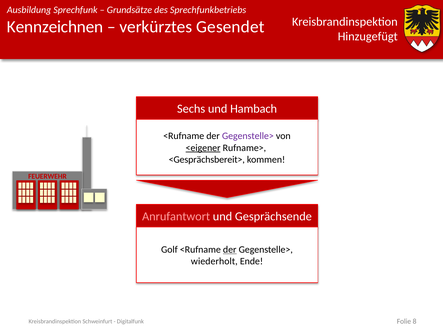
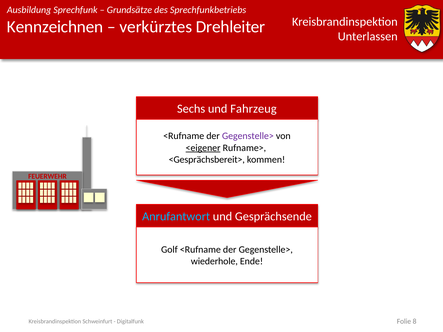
Gesendet: Gesendet -> Drehleiter
Hinzugefügt: Hinzugefügt -> Unterlassen
Hambach: Hambach -> Fahrzeug
Anrufantwort colour: pink -> light blue
der at (230, 250) underline: present -> none
wiederholt: wiederholt -> wiederhole
